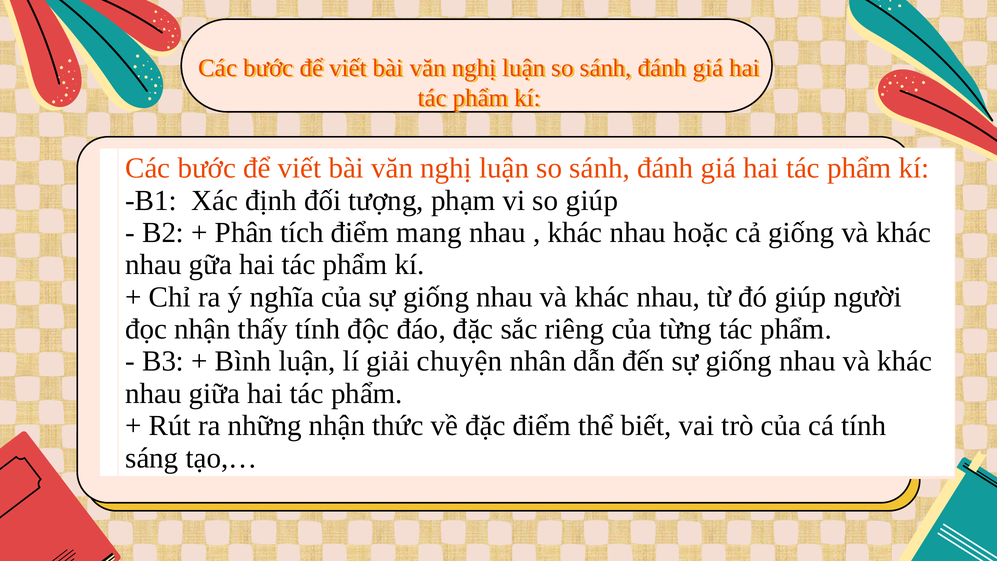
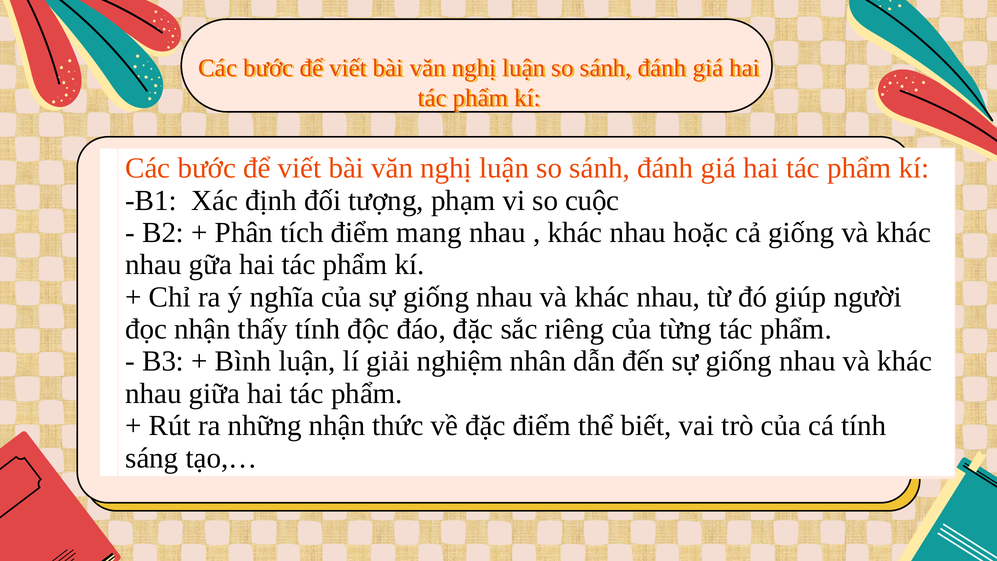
so giúp: giúp -> cuộc
chuyện: chuyện -> nghiệm
